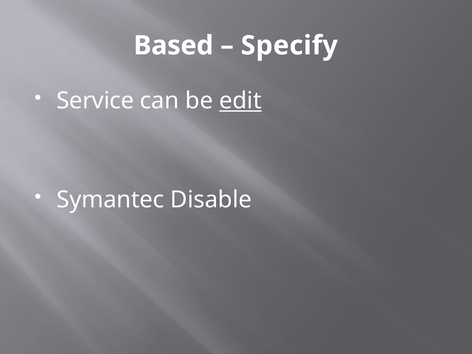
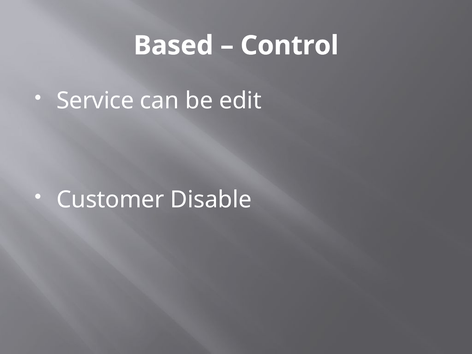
Specify: Specify -> Control
edit underline: present -> none
Symantec: Symantec -> Customer
